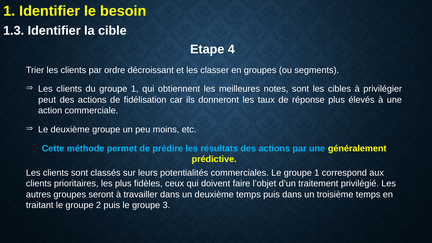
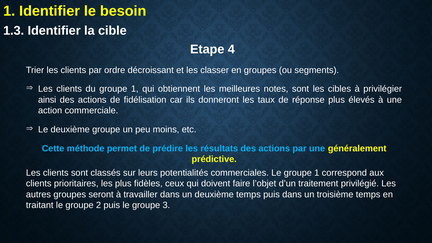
peut: peut -> ainsi
